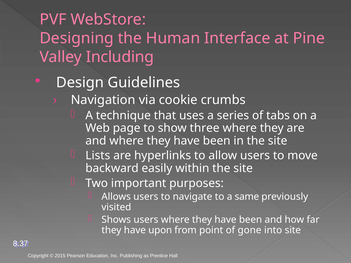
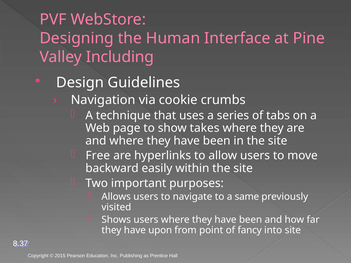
three: three -> takes
Lists: Lists -> Free
gone: gone -> fancy
